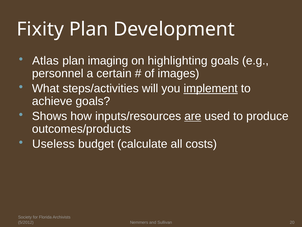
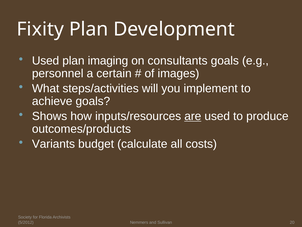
Atlas at (45, 61): Atlas -> Used
highlighting: highlighting -> consultants
implement underline: present -> none
Useless: Useless -> Variants
